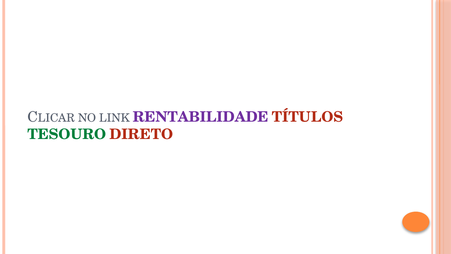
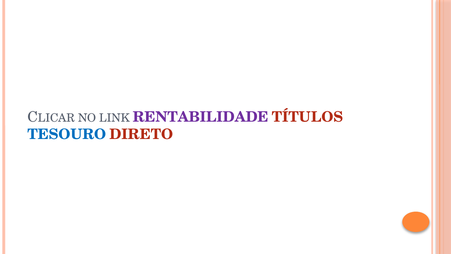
TESOURO colour: green -> blue
